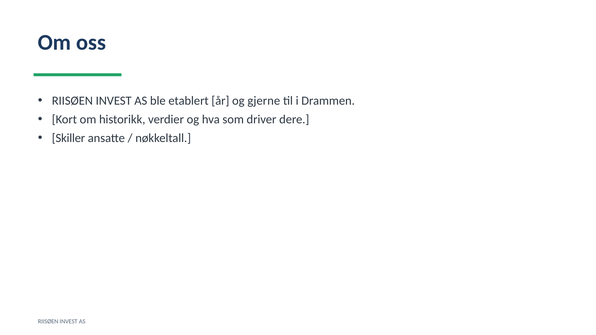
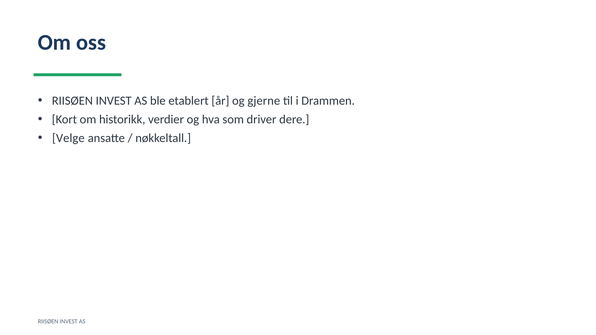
Skiller: Skiller -> Velge
